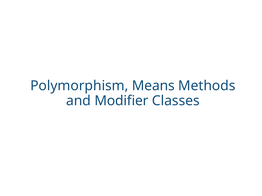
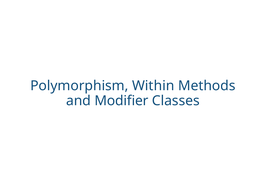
Means: Means -> Within
